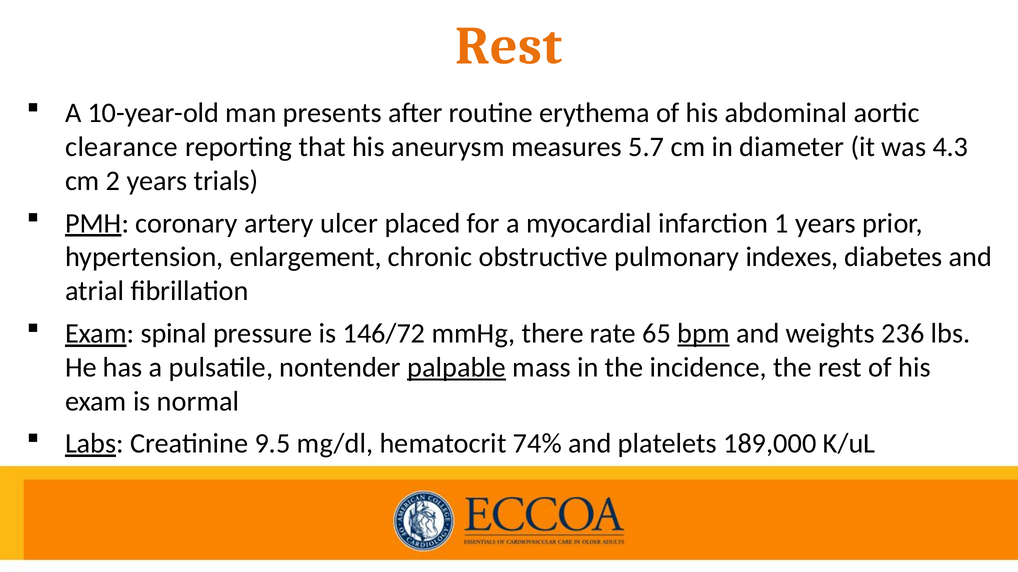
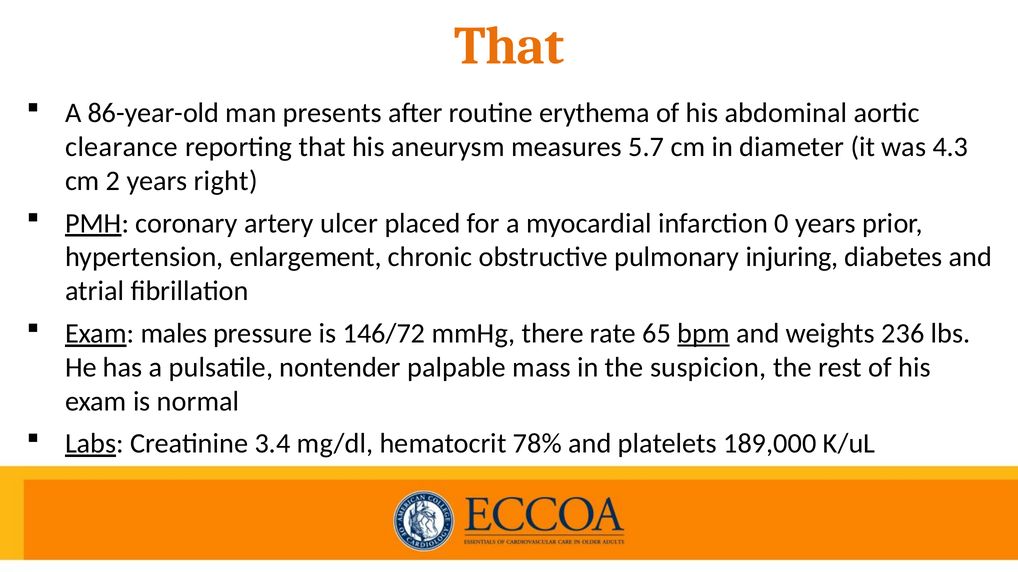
Rest at (509, 46): Rest -> That
10-year-old: 10-year-old -> 86-year-old
trials: trials -> right
1: 1 -> 0
indexes: indexes -> injuring
spinal: spinal -> males
palpable underline: present -> none
incidence: incidence -> suspicion
9.5: 9.5 -> 3.4
74%: 74% -> 78%
